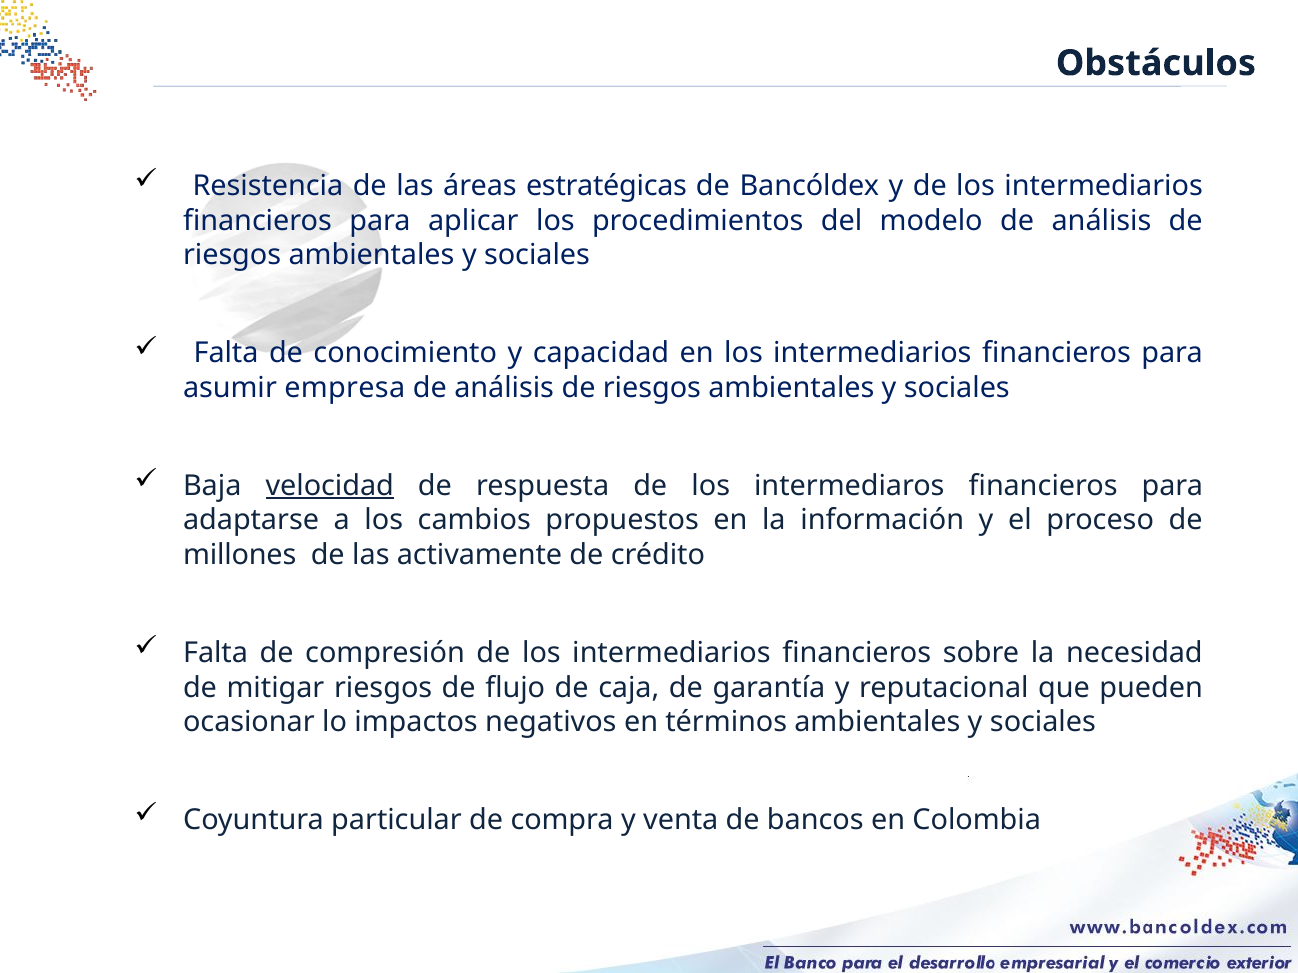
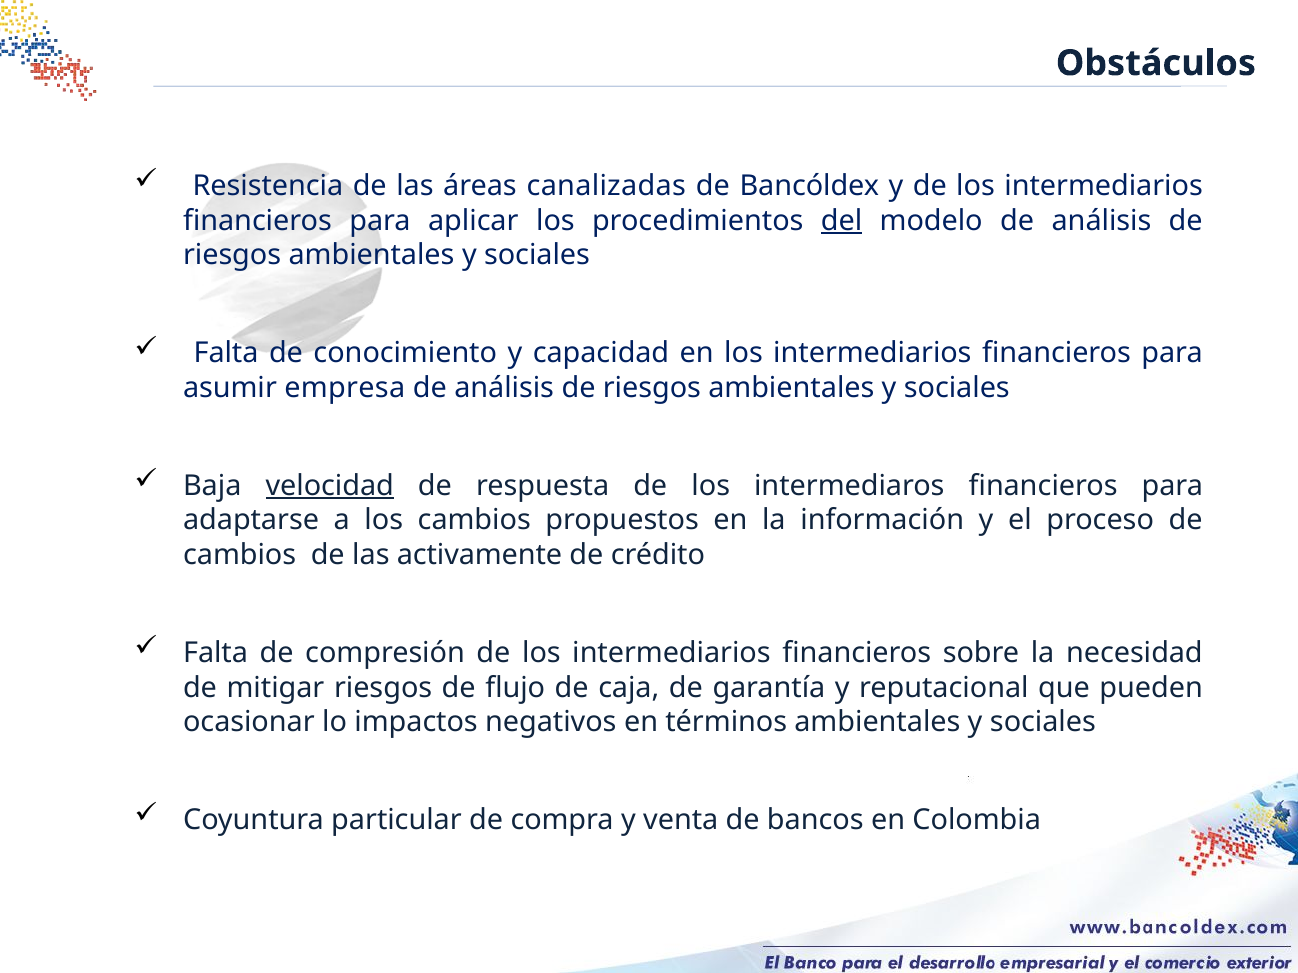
estratégicas: estratégicas -> canalizadas
del underline: none -> present
millones at (240, 555): millones -> cambios
